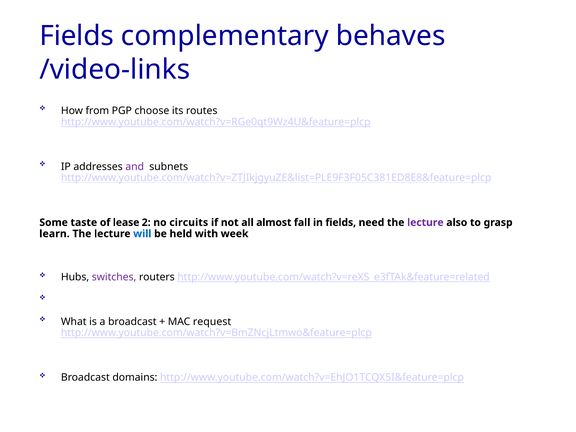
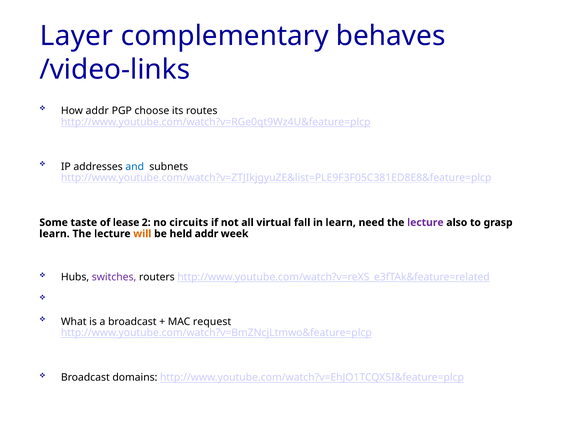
Fields at (77, 36): Fields -> Layer
How from: from -> addr
and colour: purple -> blue
almost: almost -> virtual
in fields: fields -> learn
will colour: blue -> orange
held with: with -> addr
